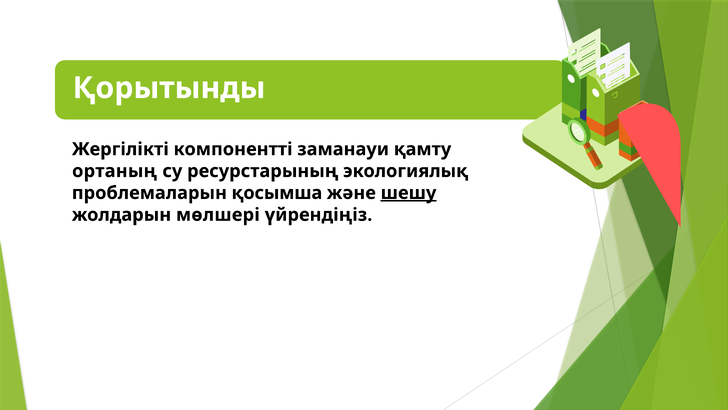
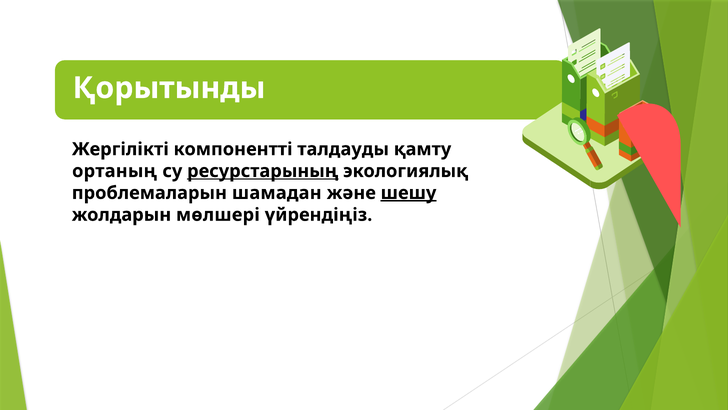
заманауи: заманауи -> талдауды
ресурстарының underline: none -> present
қосымша: қосымша -> шамадан
